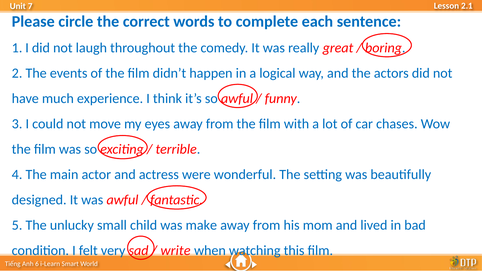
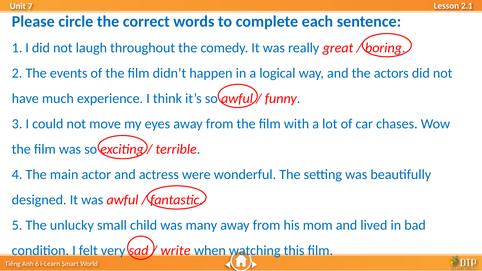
make: make -> many
